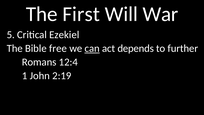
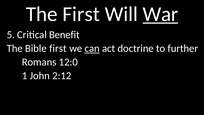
War underline: none -> present
Ezekiel: Ezekiel -> Benefit
Bible free: free -> first
depends: depends -> doctrine
12:4: 12:4 -> 12:0
2:19: 2:19 -> 2:12
